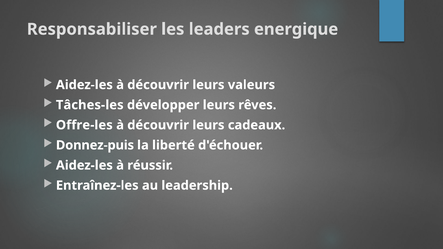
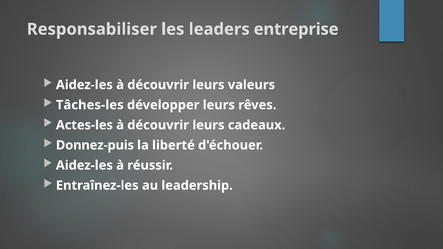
energique: energique -> entreprise
Offre-les: Offre-les -> Actes-les
